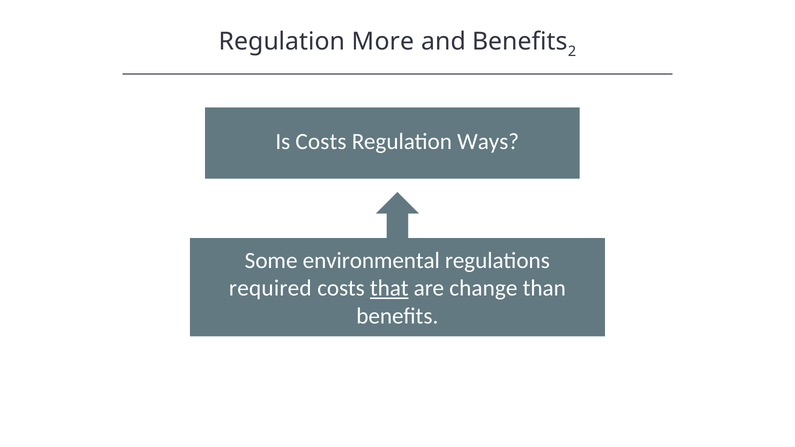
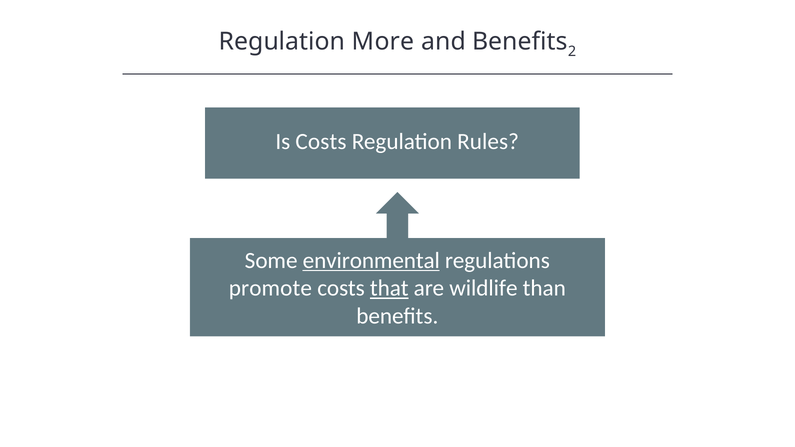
Ways: Ways -> Rules
environmental underline: none -> present
required: required -> promote
change: change -> wildlife
